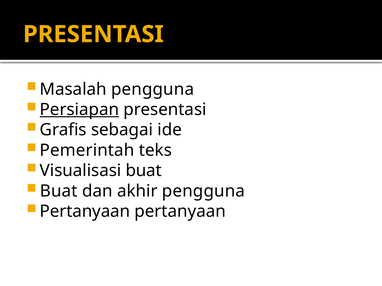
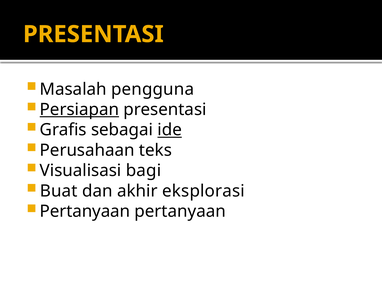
ide underline: none -> present
Pemerintah: Pemerintah -> Perusahaan
Visualisasi buat: buat -> bagi
akhir pengguna: pengguna -> eksplorasi
